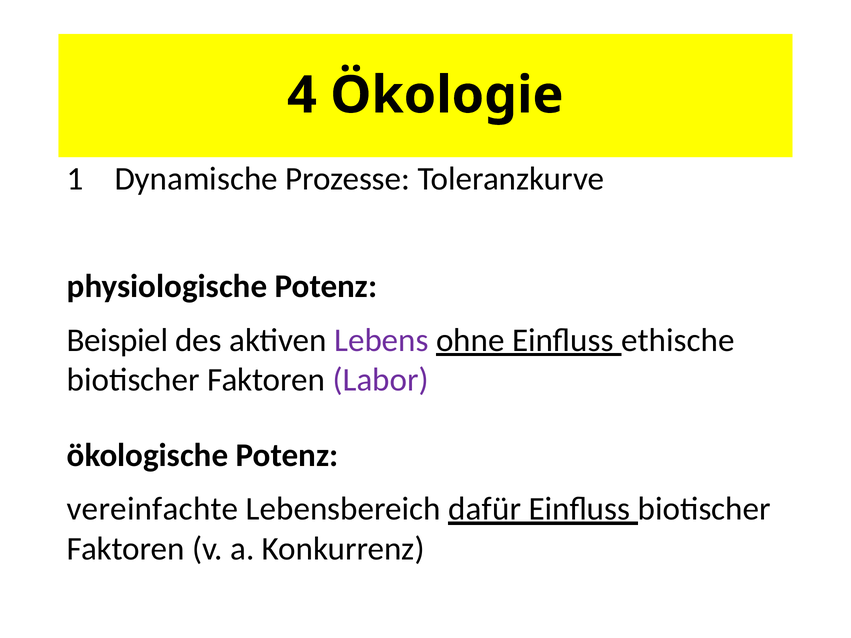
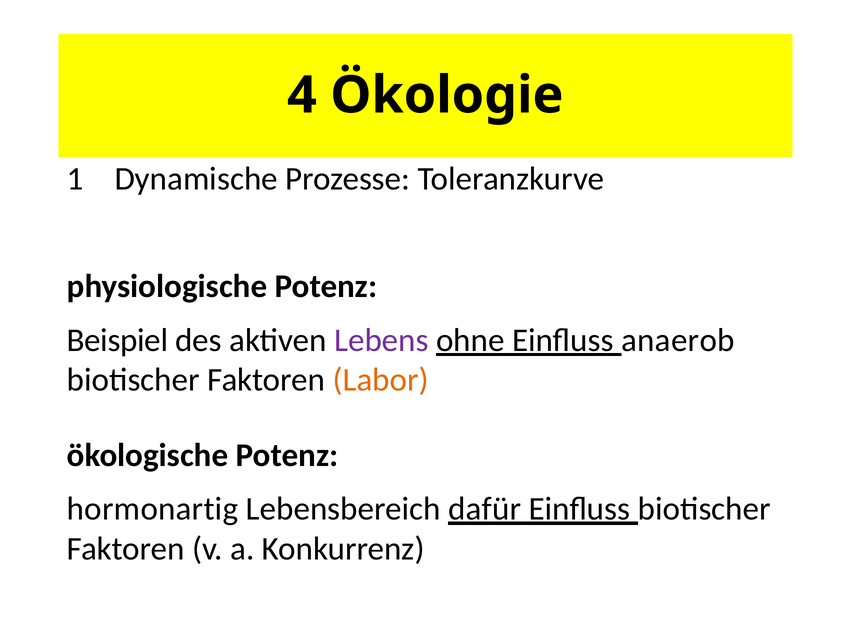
ethische: ethische -> anaerob
Labor colour: purple -> orange
vereinfachte: vereinfachte -> hormonartig
